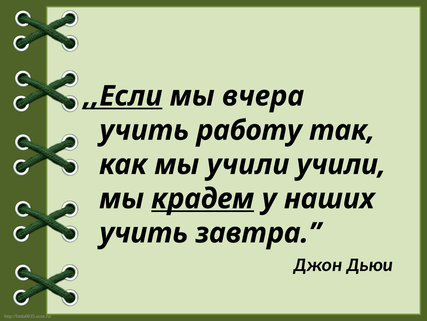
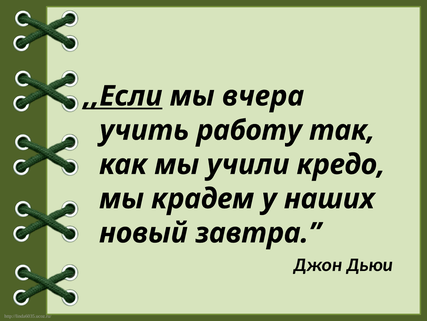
учили учили: учили -> кредо
крадем underline: present -> none
учить at (144, 233): учить -> новый
